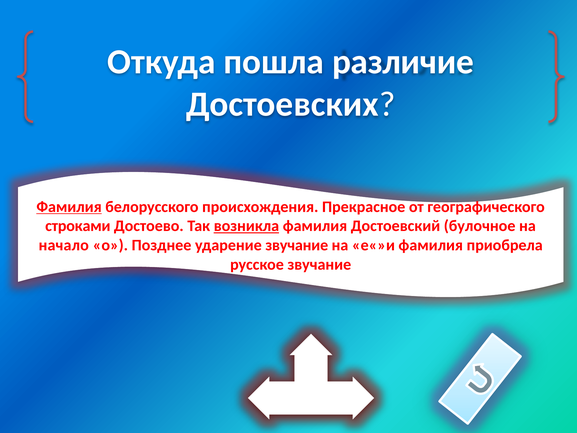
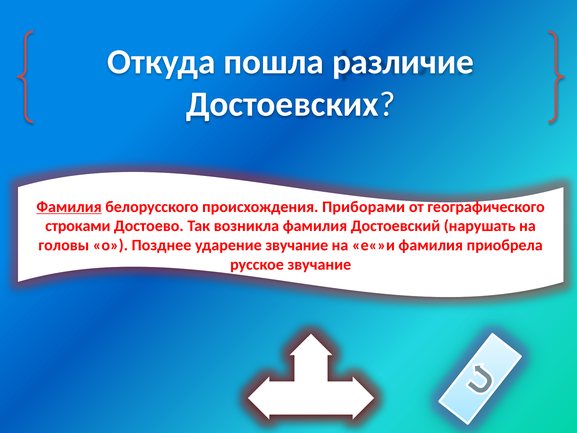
Прекрасное: Прекрасное -> Приборами
возникла underline: present -> none
булочное: булочное -> нарушать
начало: начало -> головы
